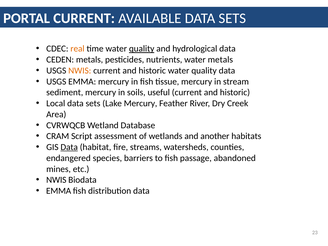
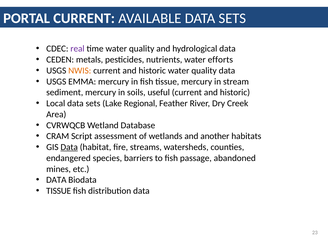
real colour: orange -> purple
quality at (142, 49) underline: present -> none
water metals: metals -> efforts
Lake Mercury: Mercury -> Regional
NWIS at (56, 180): NWIS -> DATA
EMMA at (59, 191): EMMA -> TISSUE
